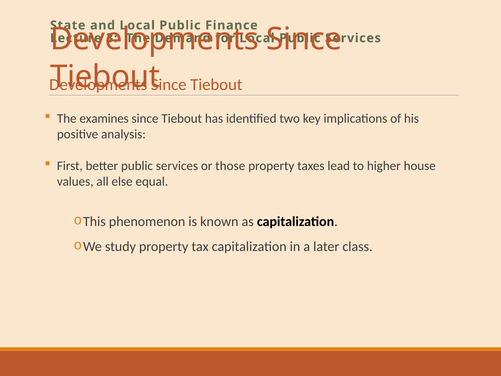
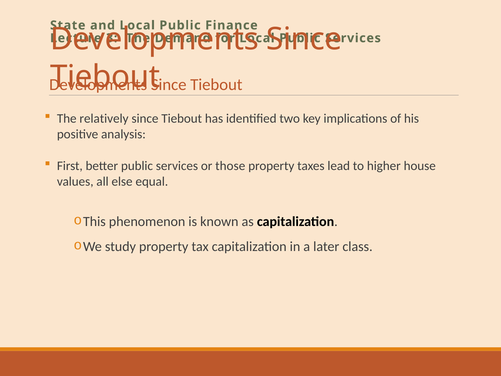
examines: examines -> relatively
